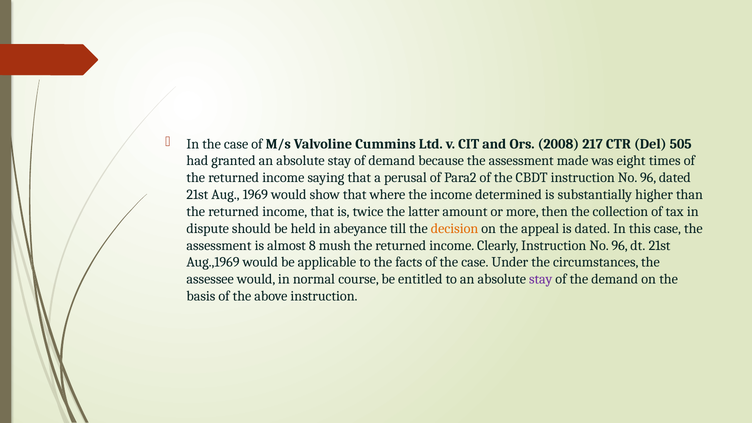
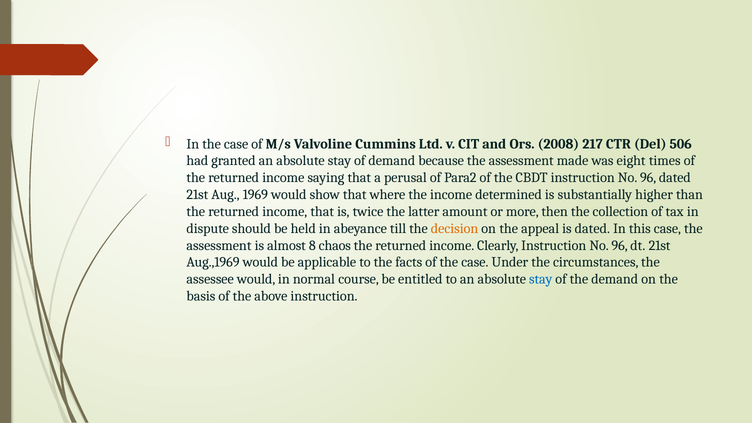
505: 505 -> 506
mush: mush -> chaos
stay at (541, 279) colour: purple -> blue
